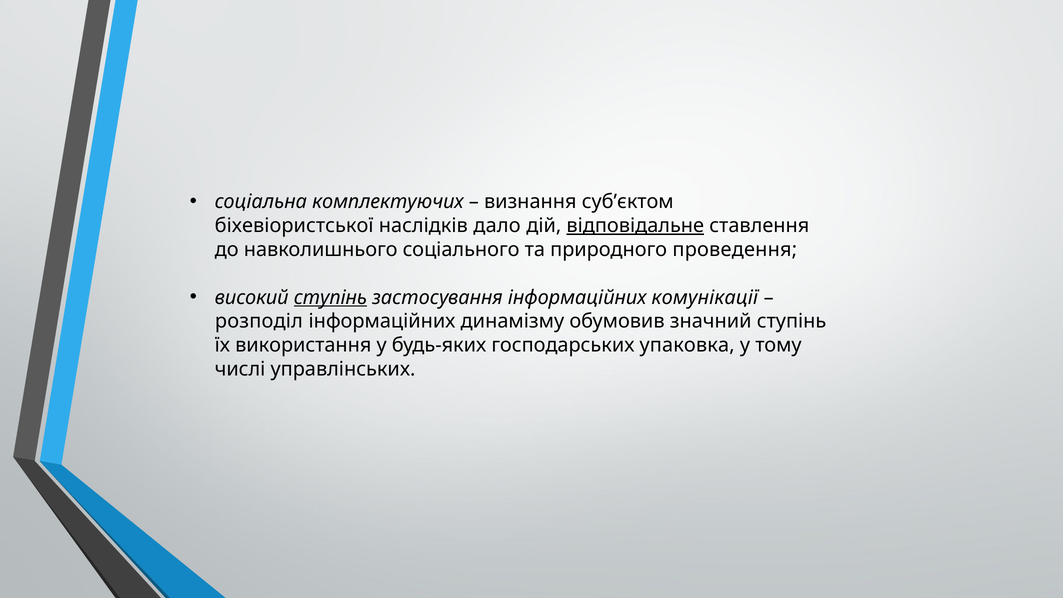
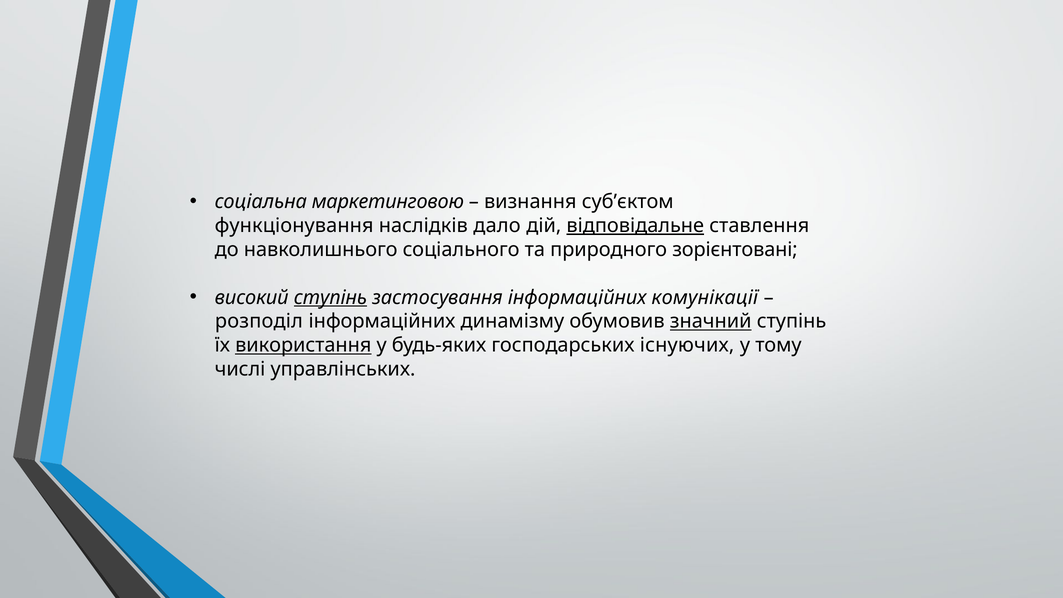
комплектуючих: комплектуючих -> маркетинговою
біхевіористської: біхевіористської -> функціонування
проведення: проведення -> зорієнтовані
значний underline: none -> present
використання underline: none -> present
упаковка: упаковка -> існуючих
